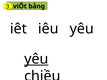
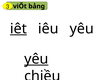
iêt underline: none -> present
